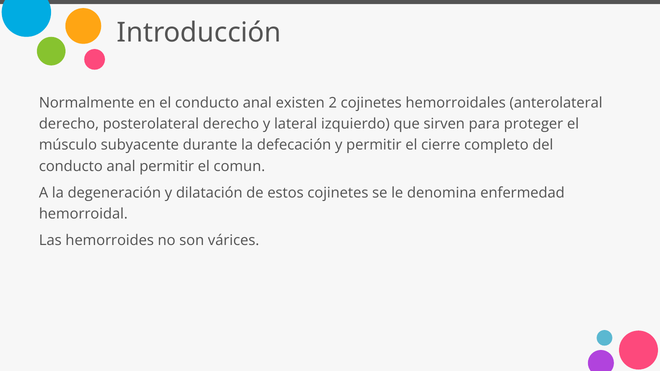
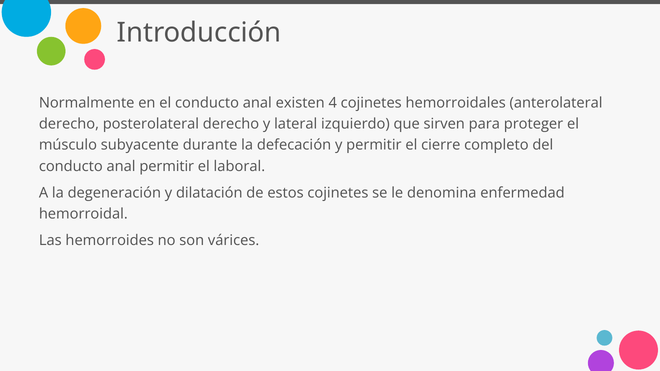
2: 2 -> 4
comun: comun -> laboral
